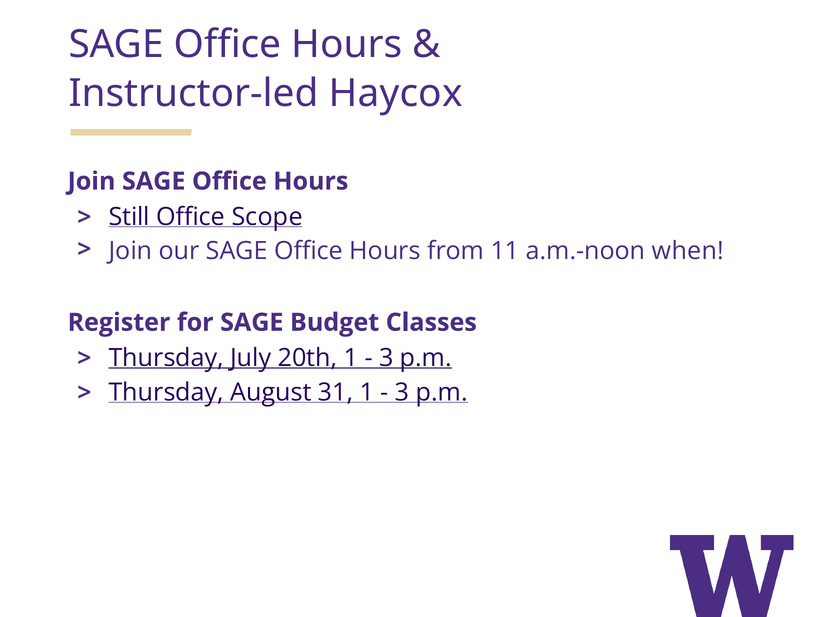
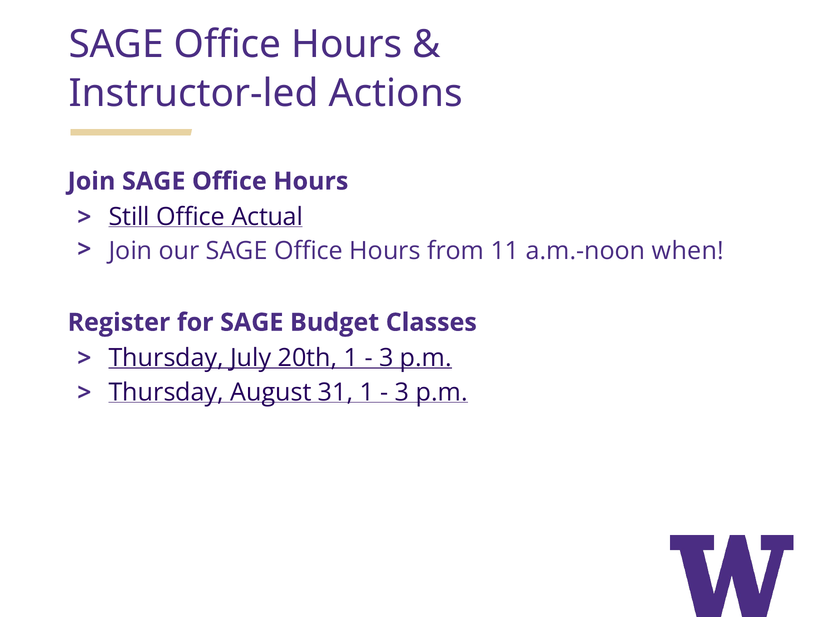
Haycox: Haycox -> Actions
Scope: Scope -> Actual
